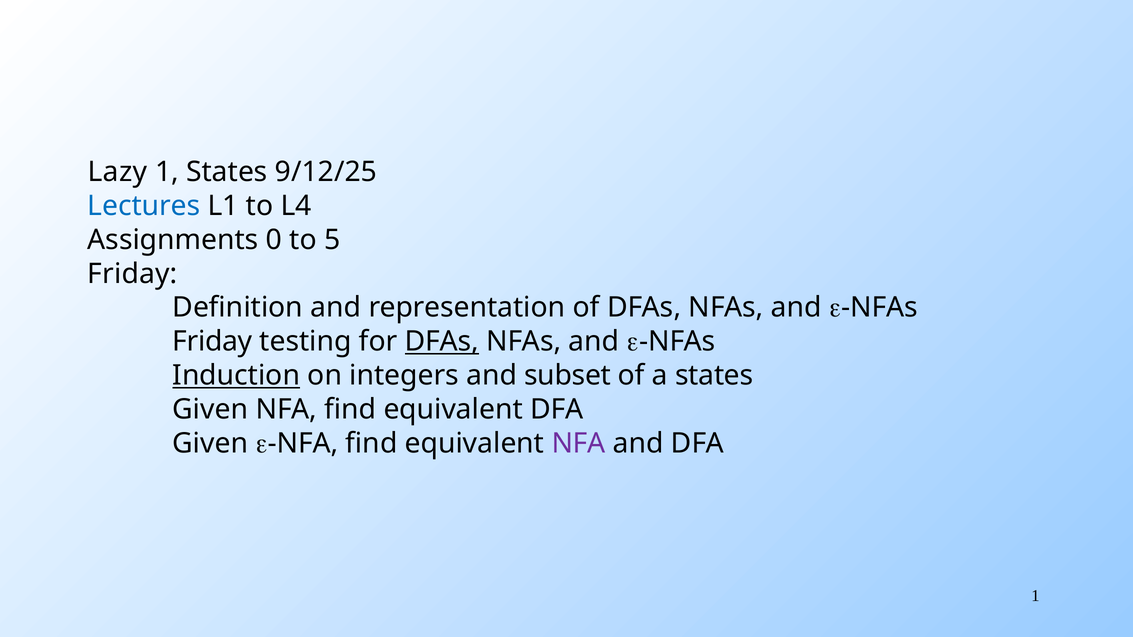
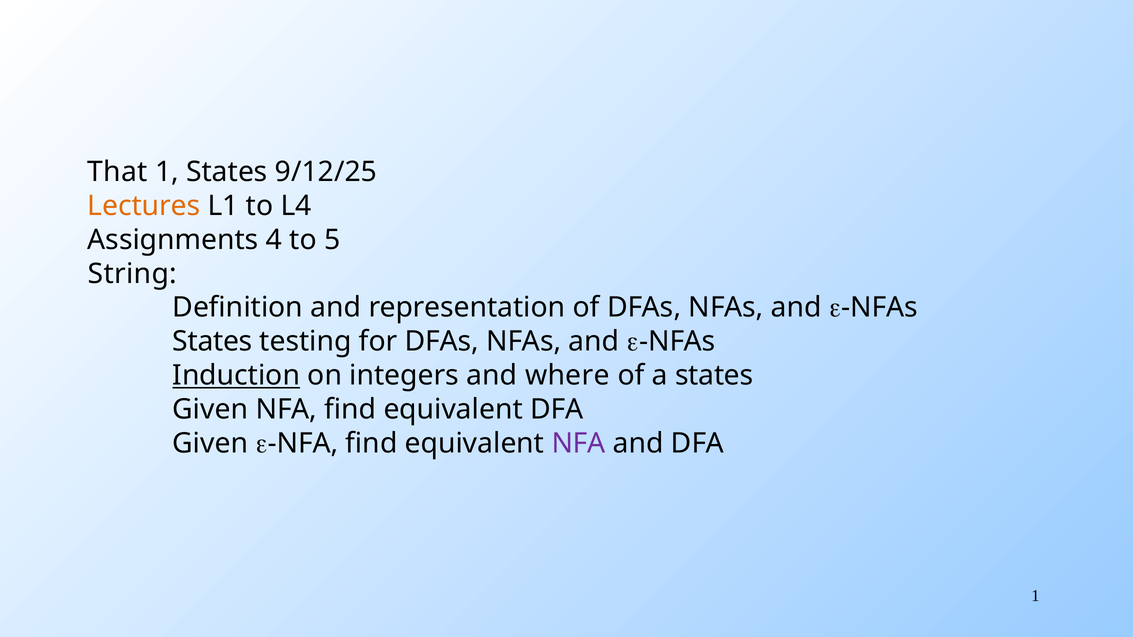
Lazy: Lazy -> That
Lectures colour: blue -> orange
0: 0 -> 4
Friday at (133, 274): Friday -> String
Friday at (212, 342): Friday -> States
DFAs at (442, 342) underline: present -> none
subset: subset -> where
